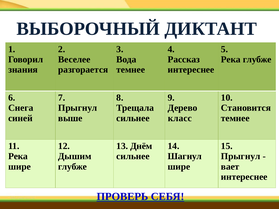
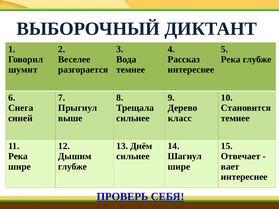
знания: знания -> шумит
Прыгнул at (241, 157): Прыгнул -> Отвечает
